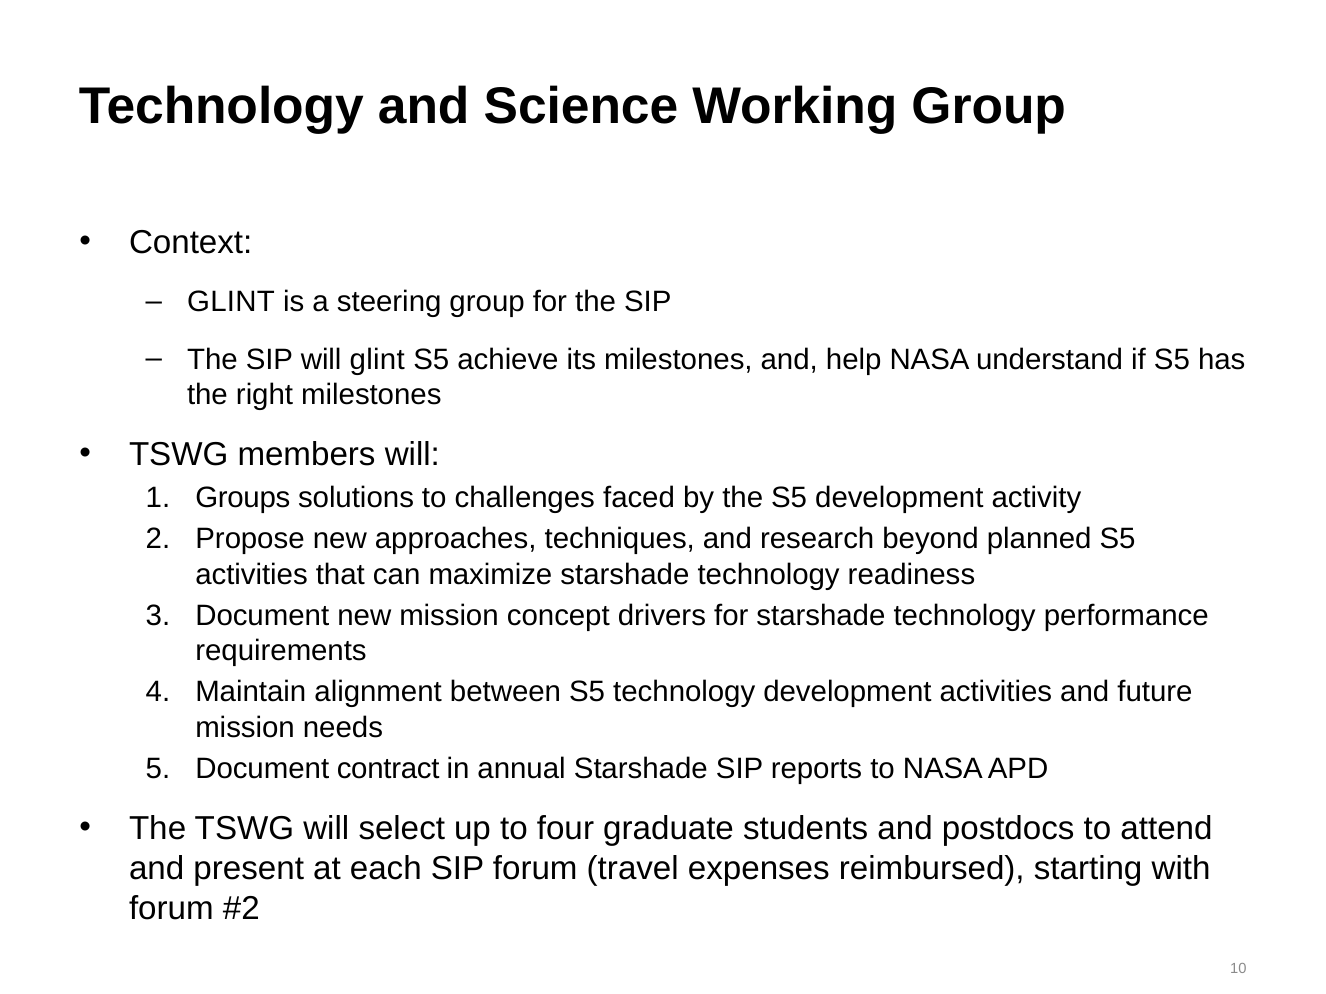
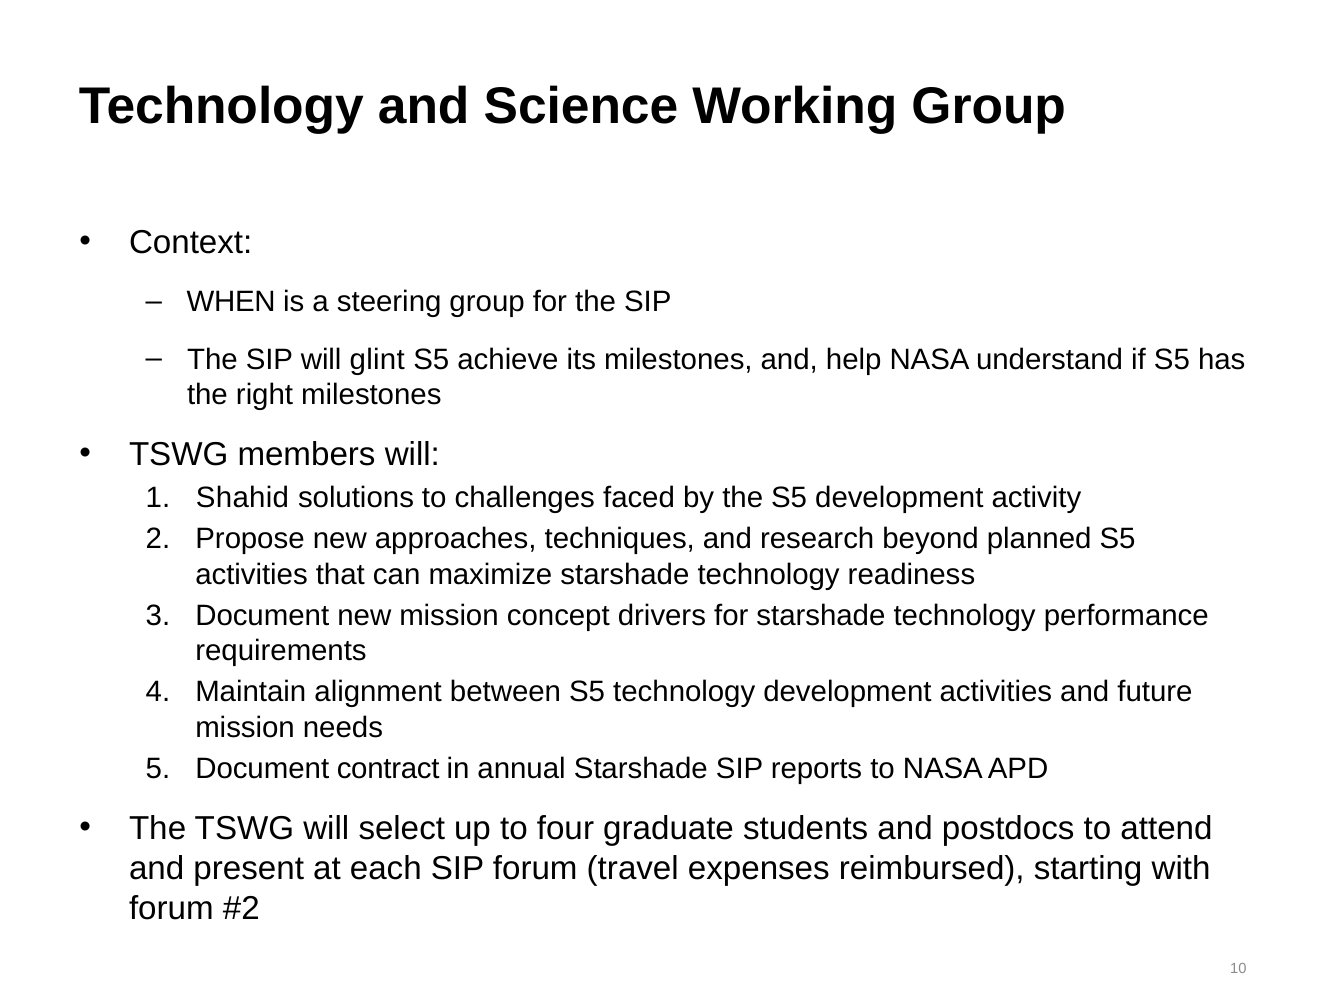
GLINT at (231, 302): GLINT -> WHEN
Groups: Groups -> Shahid
